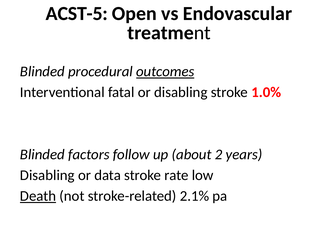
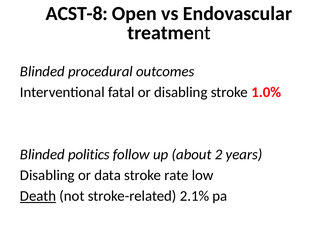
ACST-5: ACST-5 -> ACST-8
outcomes underline: present -> none
factors: factors -> politics
